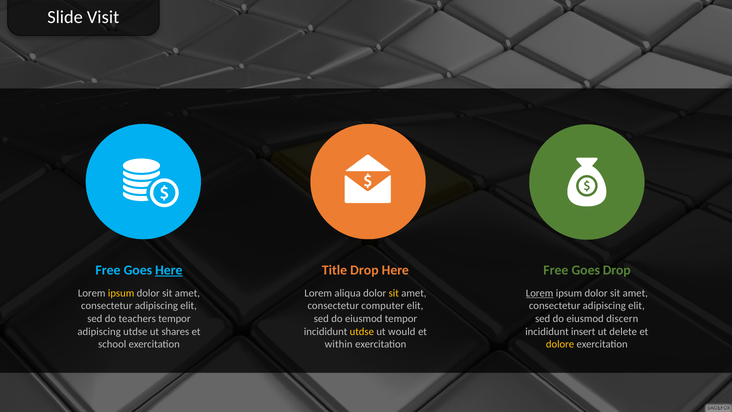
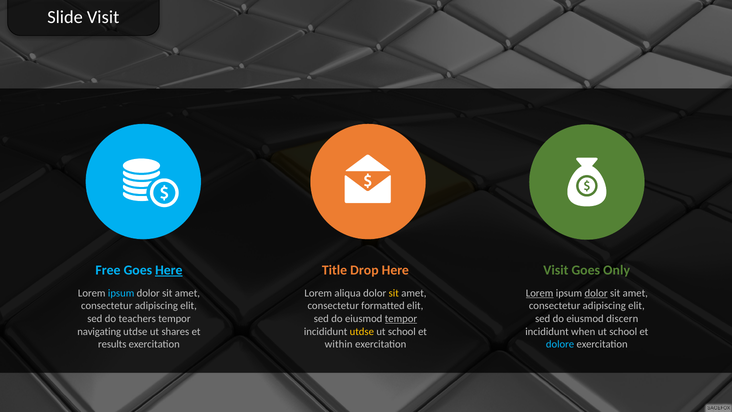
Free at (556, 270): Free -> Visit
Goes Drop: Drop -> Only
ipsum at (121, 293) colour: yellow -> light blue
dolor at (596, 293) underline: none -> present
computer: computer -> formatted
tempor at (401, 319) underline: none -> present
adipiscing at (99, 331): adipiscing -> navigating
would at (402, 331): would -> school
insert: insert -> when
delete at (623, 331): delete -> school
school: school -> results
dolore colour: yellow -> light blue
